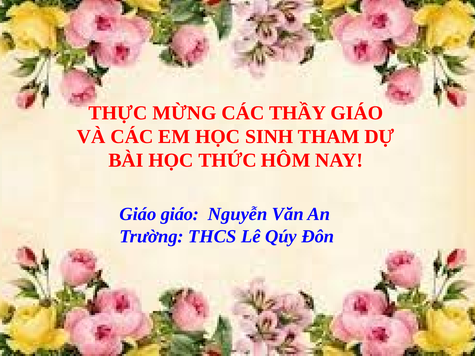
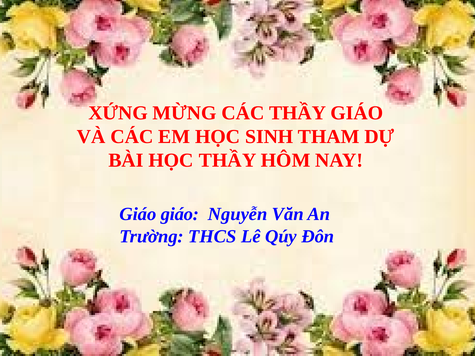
THỰC: THỰC -> XỨNG
HỌC THỨC: THỨC -> THẦY
